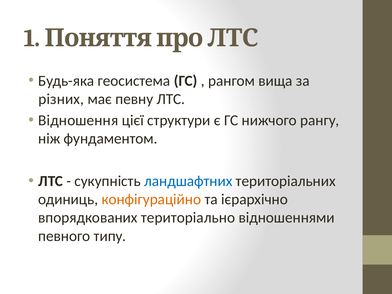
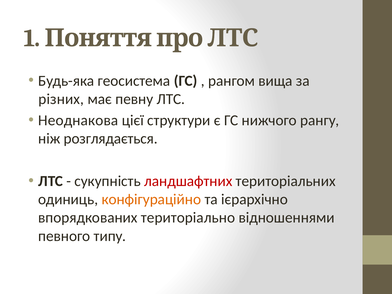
Відношення: Відношення -> Неоднакова
фундаментом: фундаментом -> розглядається
ландшафтних colour: blue -> red
